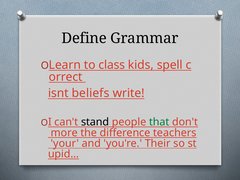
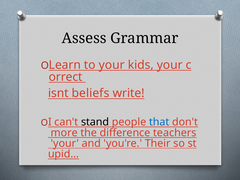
Define: Define -> Assess
to class: class -> your
kids spell: spell -> your
that colour: green -> blue
